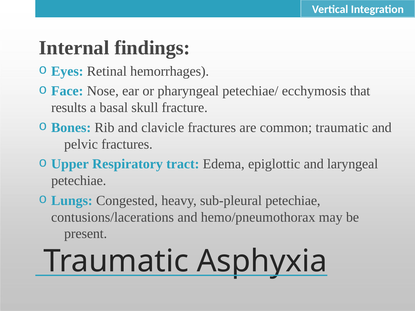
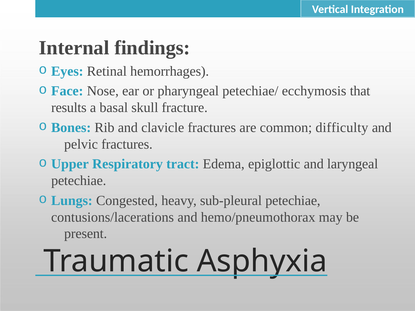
common traumatic: traumatic -> difficulty
